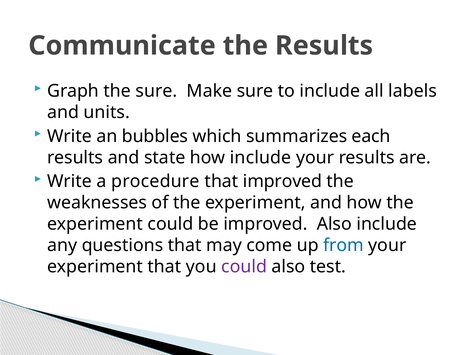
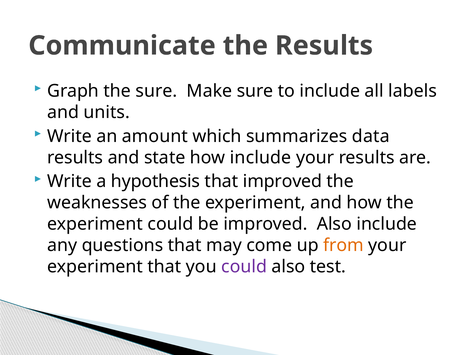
bubbles: bubbles -> amount
each: each -> data
procedure: procedure -> hypothesis
from colour: blue -> orange
